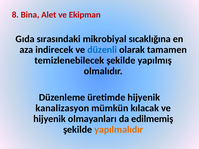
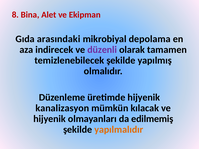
sırasındaki: sırasındaki -> arasındaki
sıcaklığına: sıcaklığına -> depolama
düzenli colour: blue -> purple
